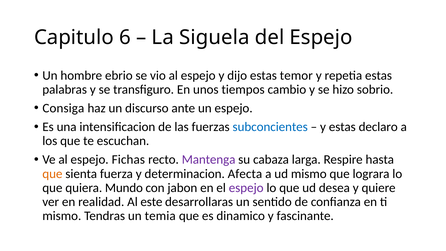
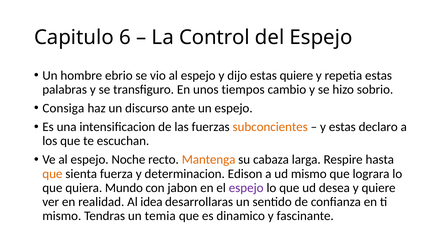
Siguela: Siguela -> Control
estas temor: temor -> quiere
subconcientes colour: blue -> orange
Fichas: Fichas -> Noche
Mantenga colour: purple -> orange
Afecta: Afecta -> Edison
este: este -> idea
